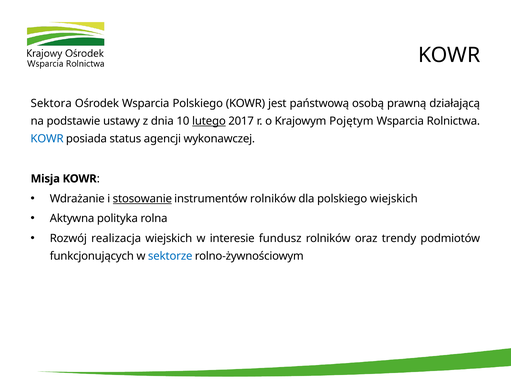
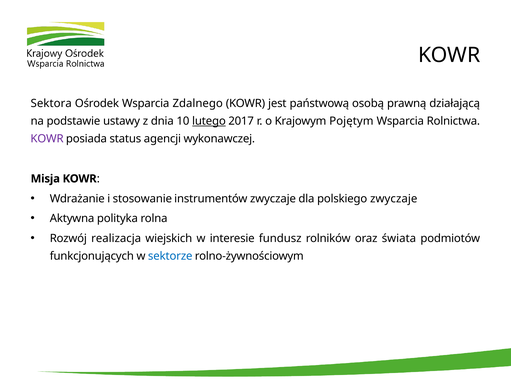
Wsparcia Polskiego: Polskiego -> Zdalnego
KOWR at (47, 139) colour: blue -> purple
stosowanie underline: present -> none
instrumentów rolników: rolników -> zwyczaje
polskiego wiejskich: wiejskich -> zwyczaje
trendy: trendy -> świata
